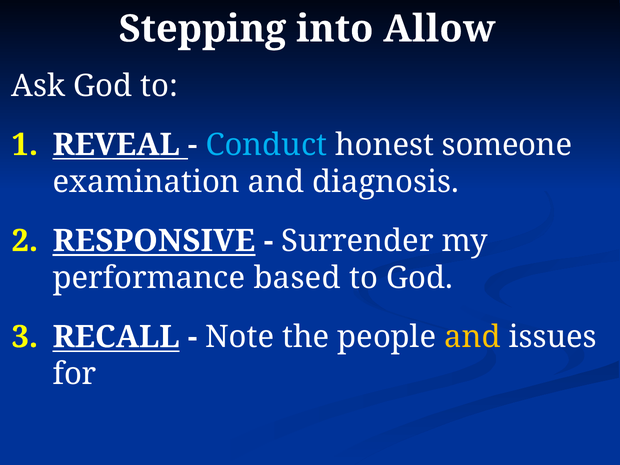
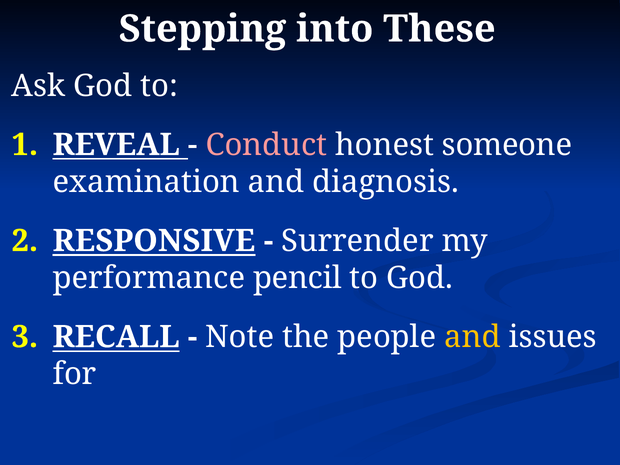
Allow: Allow -> These
Conduct colour: light blue -> pink
based: based -> pencil
